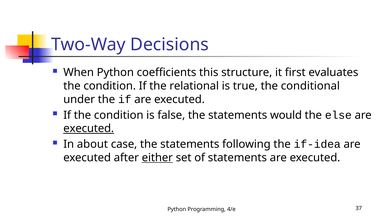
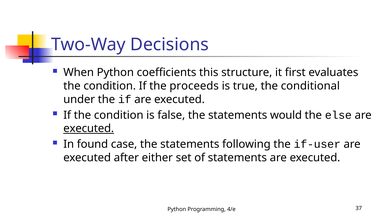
relational: relational -> proceeds
about: about -> found
if-idea: if-idea -> if-user
either underline: present -> none
